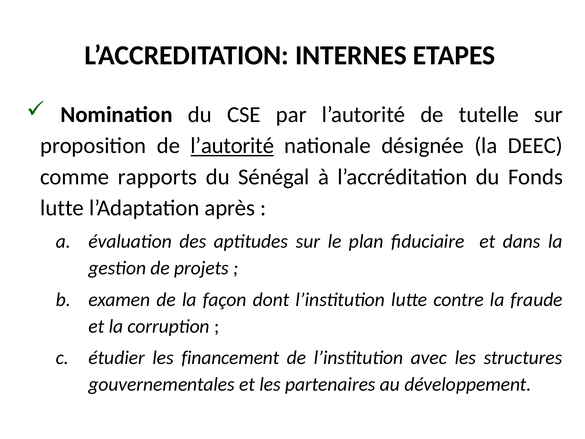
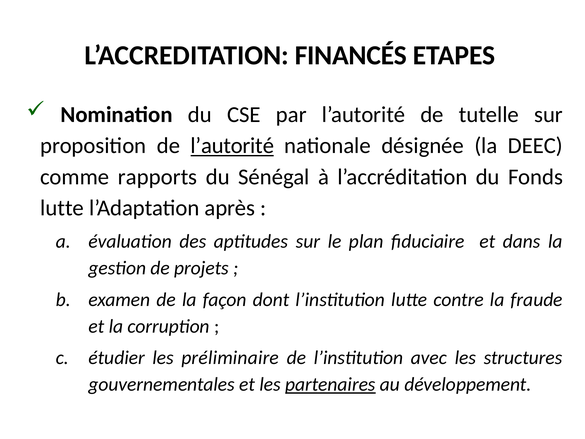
INTERNES: INTERNES -> FINANCÉS
financement: financement -> préliminaire
partenaires underline: none -> present
